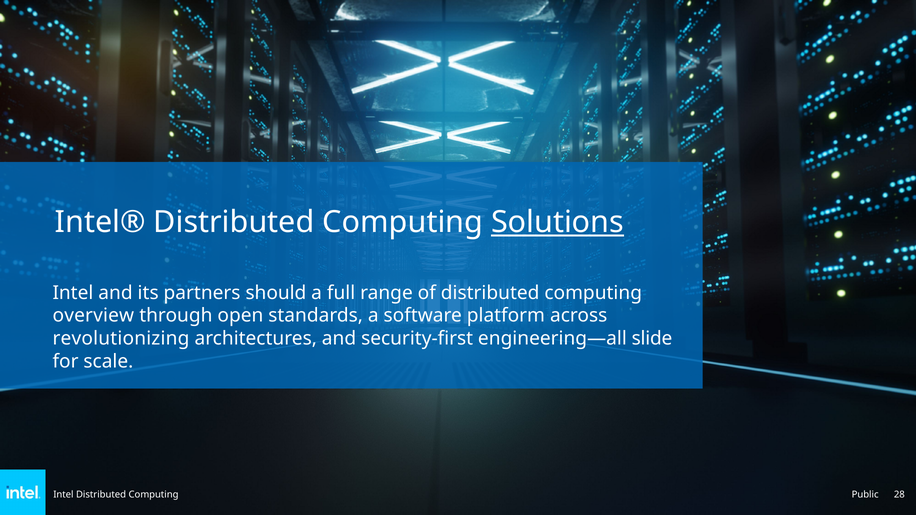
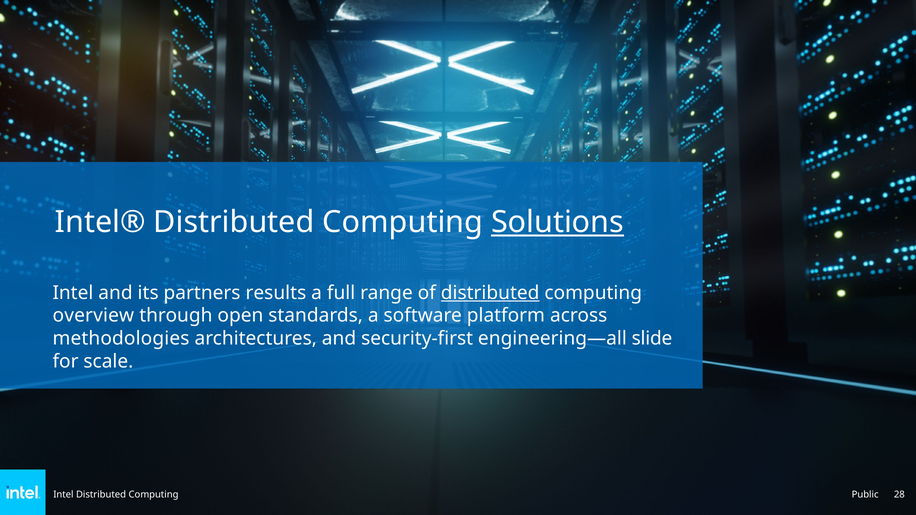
should: should -> results
distributed at (490, 293) underline: none -> present
revolutionizing: revolutionizing -> methodologies
